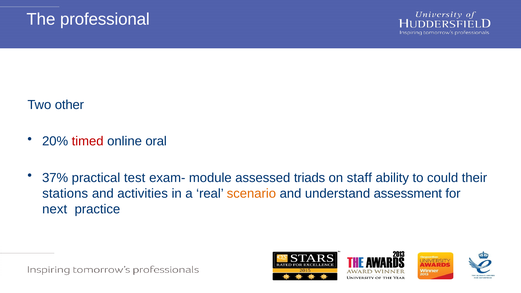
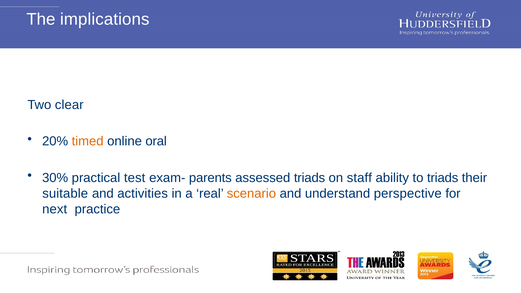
professional: professional -> implications
other: other -> clear
timed colour: red -> orange
37%: 37% -> 30%
module: module -> parents
to could: could -> triads
stations: stations -> suitable
assessment: assessment -> perspective
